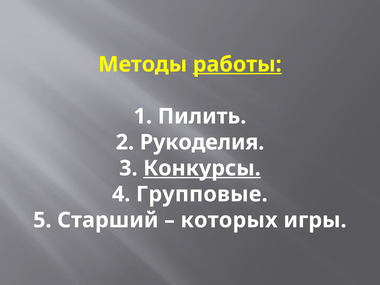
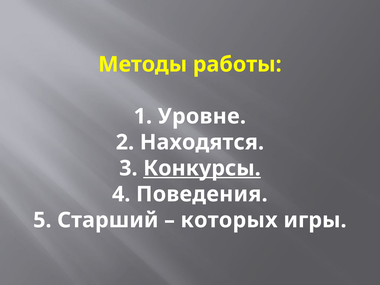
работы underline: present -> none
Пилить: Пилить -> Уровне
Рукоделия: Рукоделия -> Находятся
Групповые: Групповые -> Поведения
